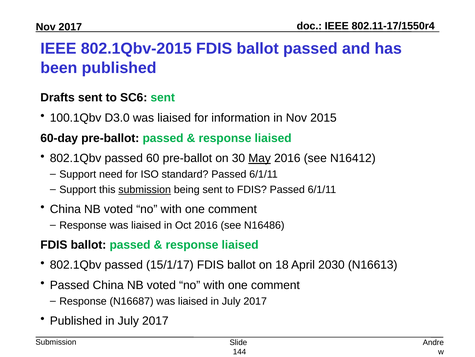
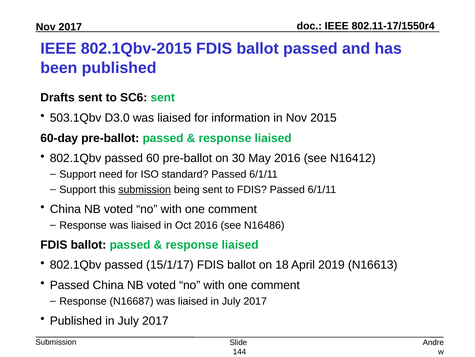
100.1Qbv: 100.1Qbv -> 503.1Qbv
May underline: present -> none
2030: 2030 -> 2019
